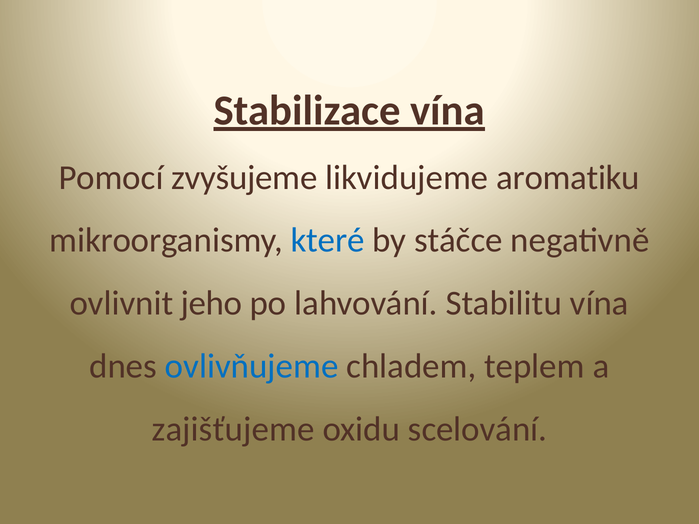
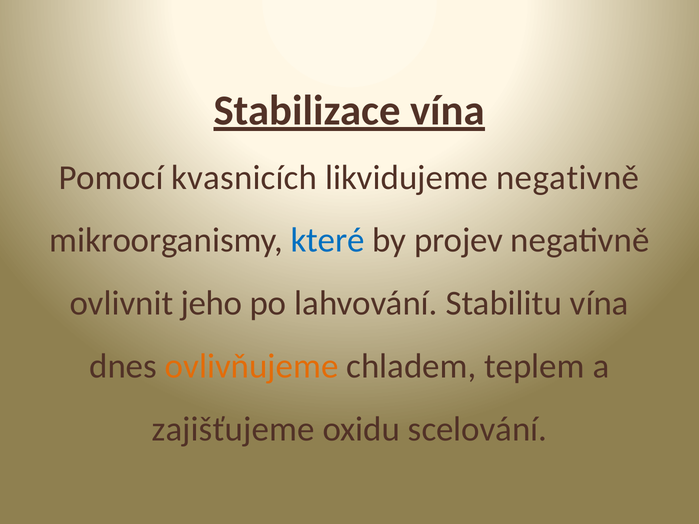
zvyšujeme: zvyšujeme -> kvasnicích
likvidujeme aromatiku: aromatiku -> negativně
stáčce: stáčce -> projev
ovlivňujeme colour: blue -> orange
